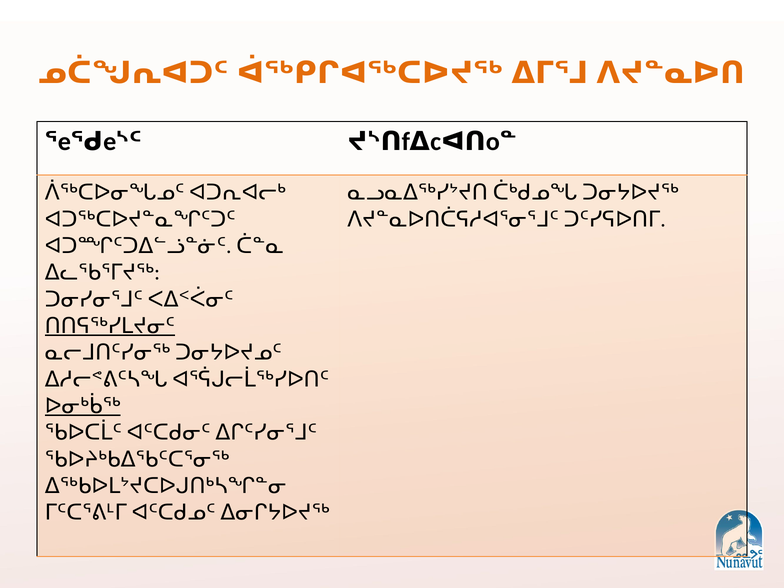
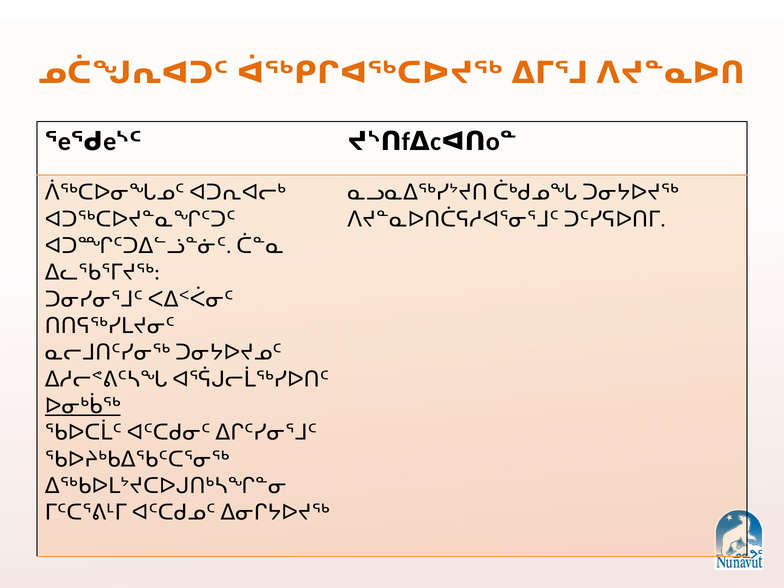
ᑎᑎᕋᖅᓯᒪᔪᓂᑦ underline: present -> none
